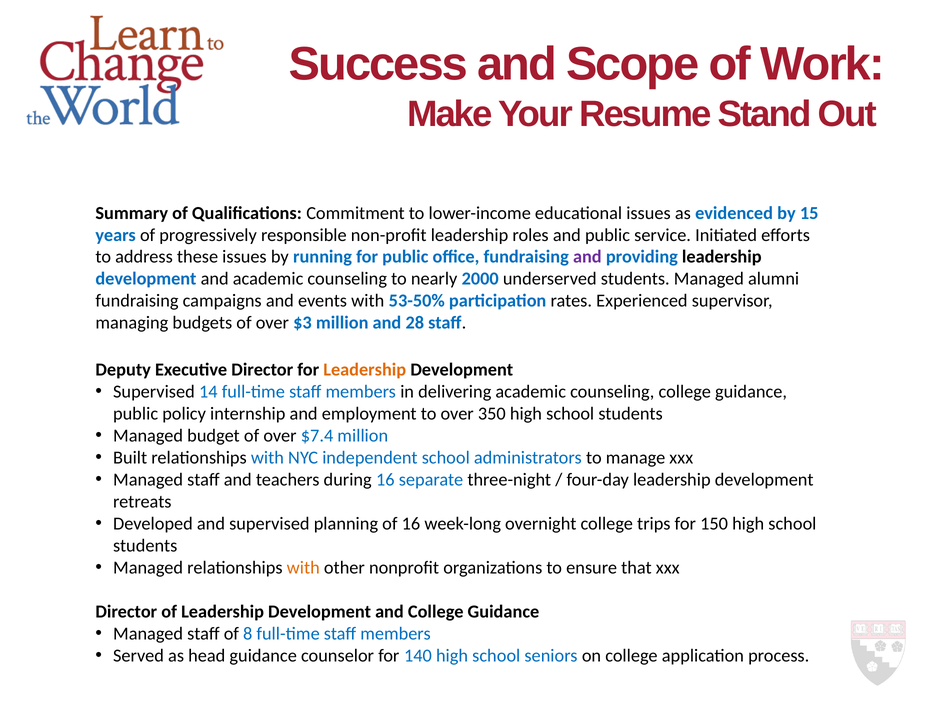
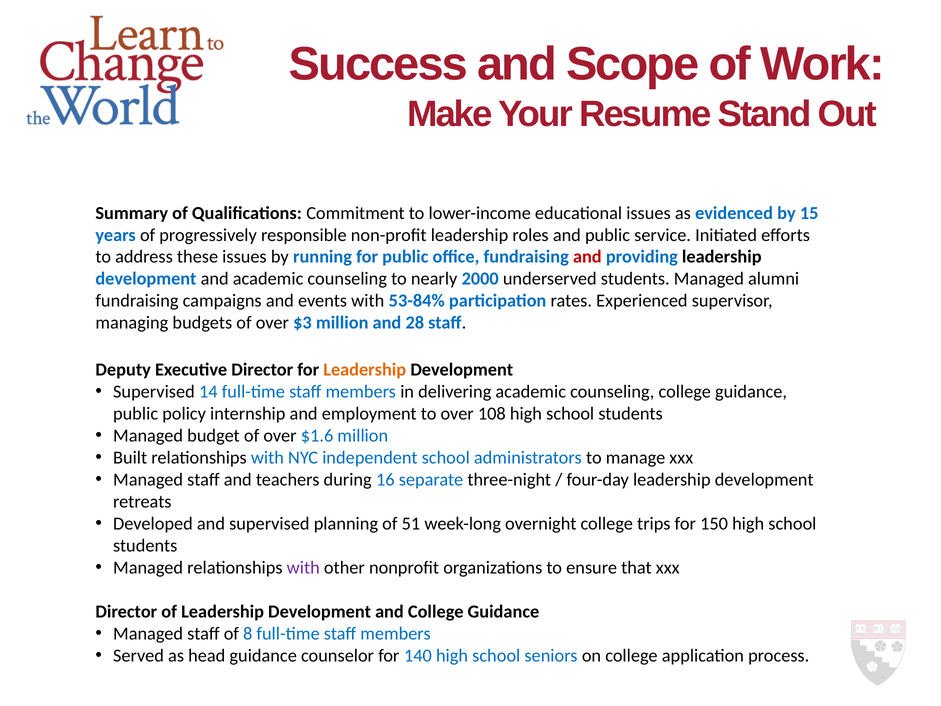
and at (587, 257) colour: purple -> red
53-50%: 53-50% -> 53-84%
350: 350 -> 108
$7.4: $7.4 -> $1.6
of 16: 16 -> 51
with at (303, 567) colour: orange -> purple
